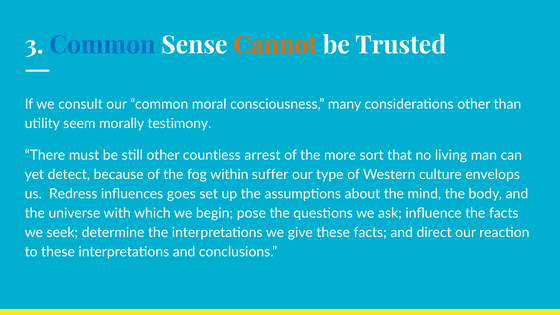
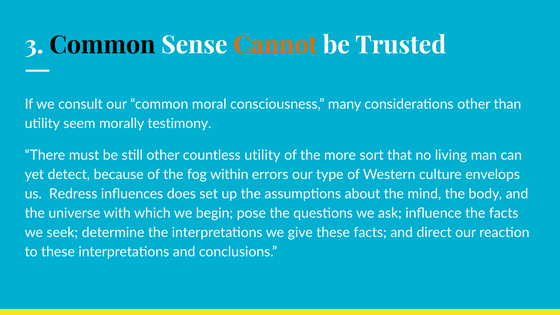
Common at (102, 45) colour: blue -> black
countless arrest: arrest -> utility
suffer: suffer -> errors
goes: goes -> does
